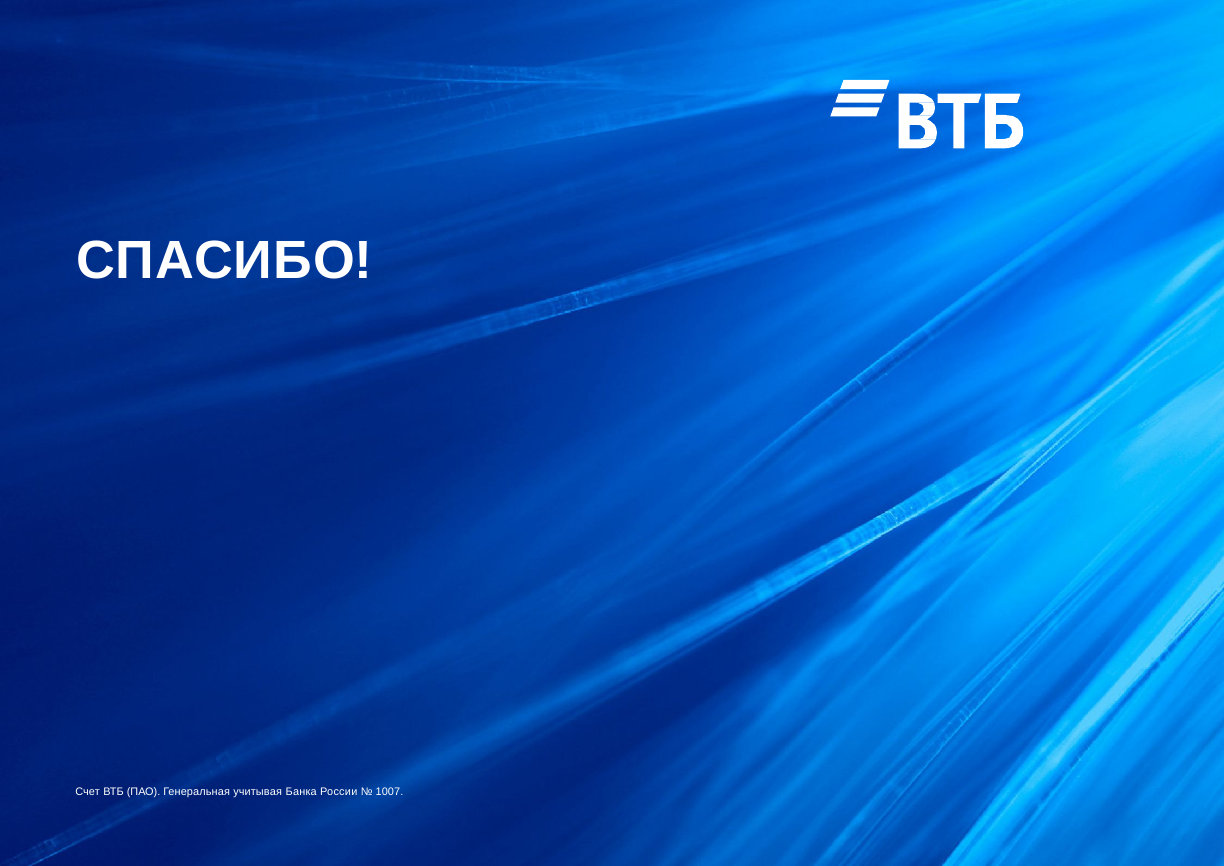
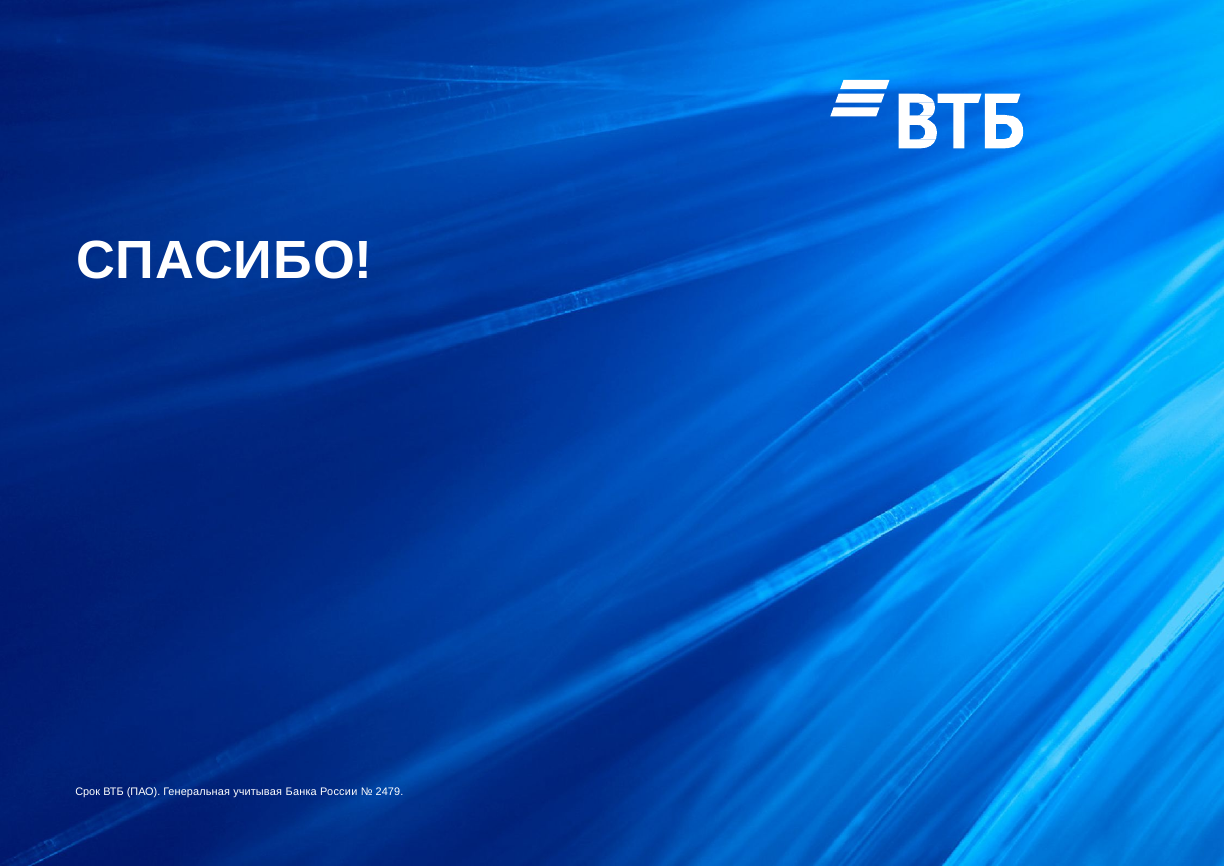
Счет: Счет -> Срок
1007: 1007 -> 2479
